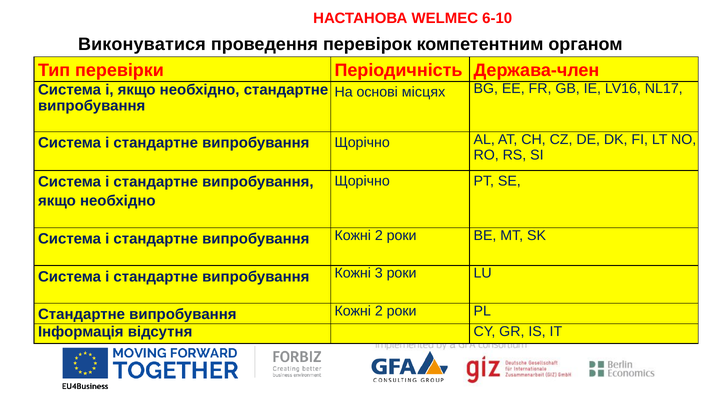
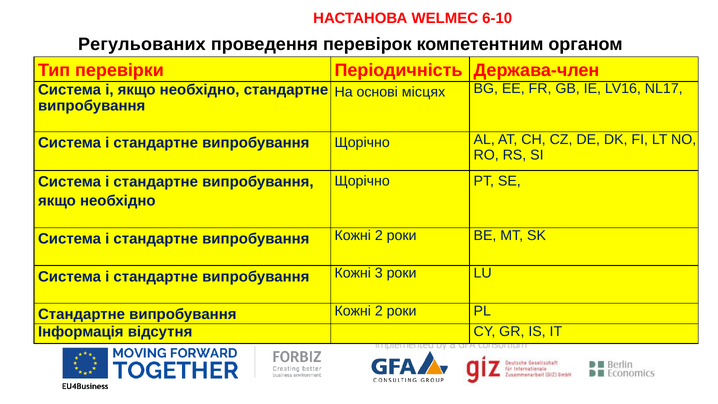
Виконуватися: Виконуватися -> Регульованих
